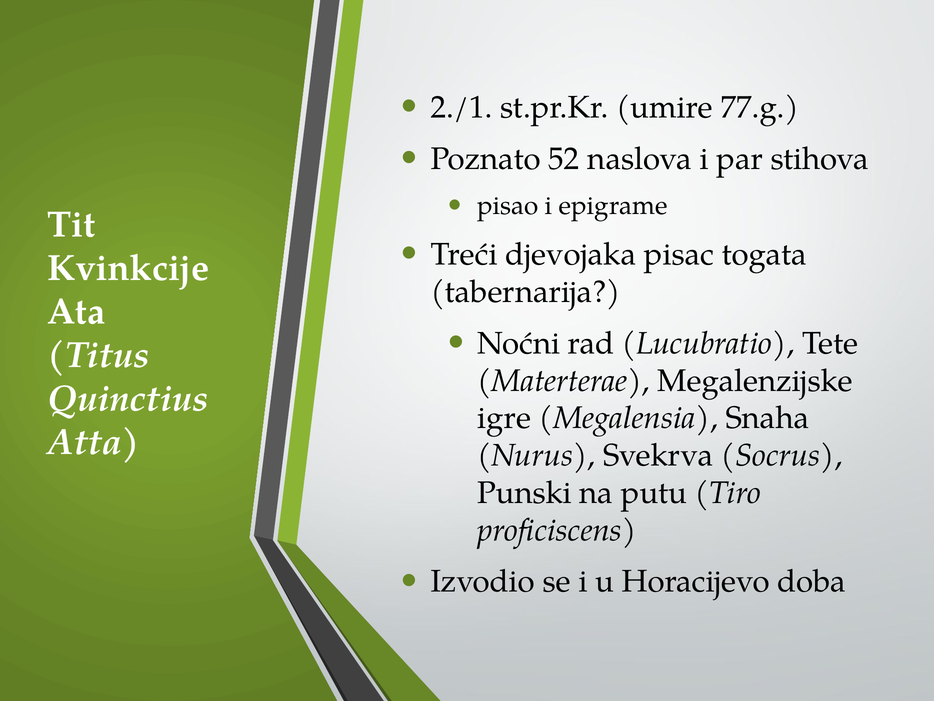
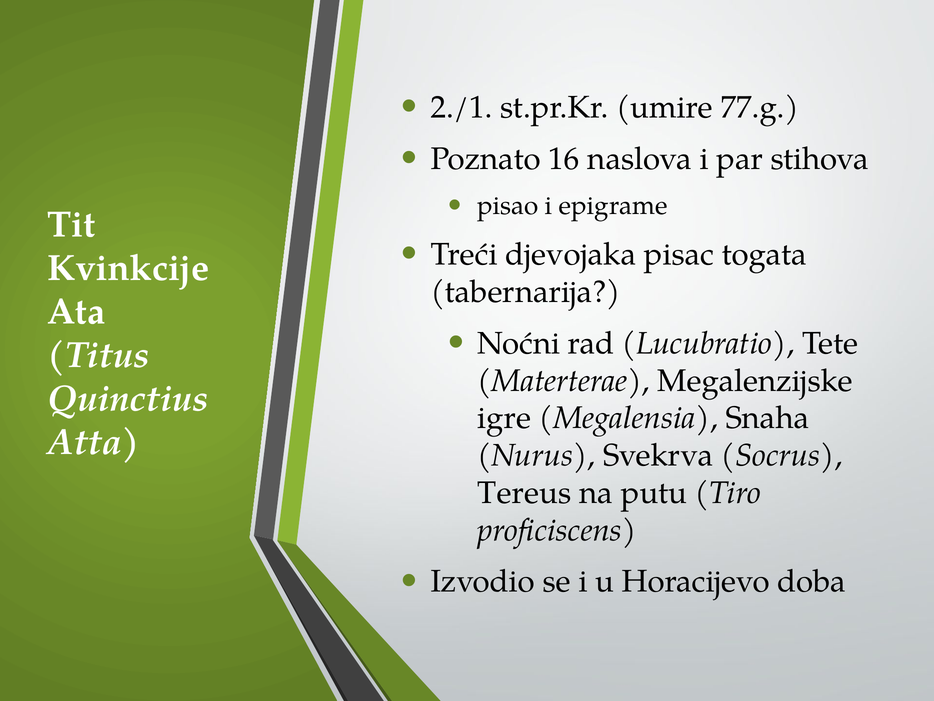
52: 52 -> 16
Punski: Punski -> Tereus
